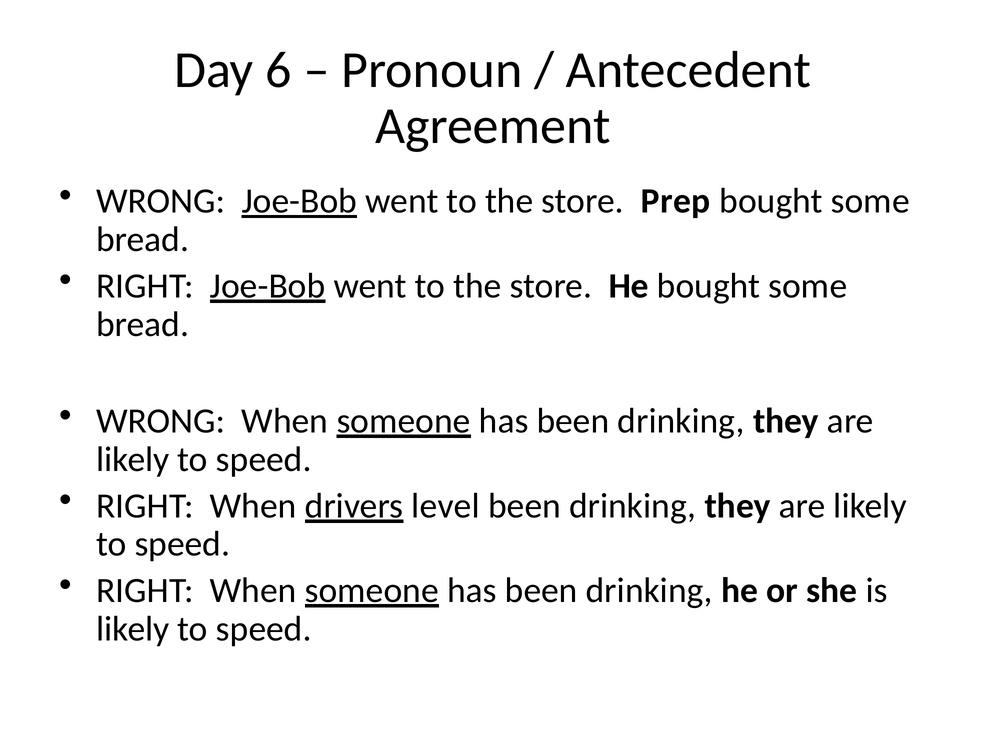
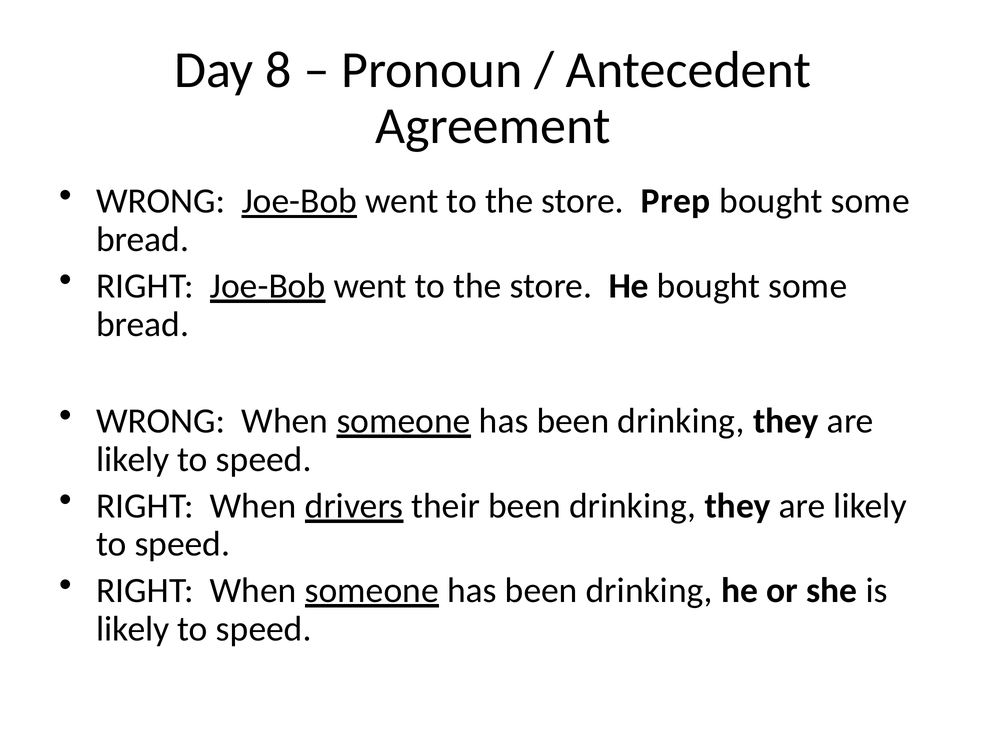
6: 6 -> 8
level: level -> their
